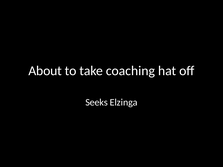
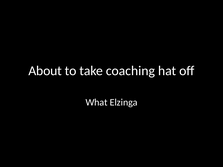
Seeks: Seeks -> What
